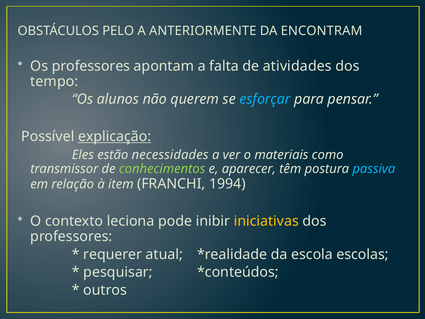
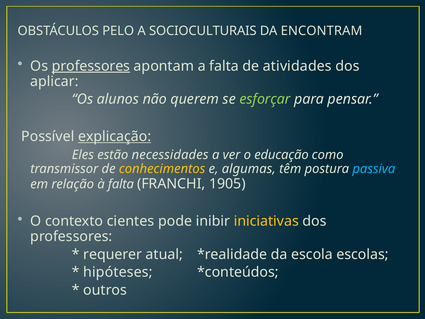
ANTERIORMENTE: ANTERIORMENTE -> SOCIOCULTURAIS
professores at (91, 66) underline: none -> present
tempo: tempo -> aplicar
esforçar colour: light blue -> light green
materiais: materiais -> educação
conhecimentos colour: light green -> yellow
aparecer: aparecer -> algumas
à item: item -> falta
1994: 1994 -> 1905
leciona: leciona -> cientes
pesquisar: pesquisar -> hipóteses
